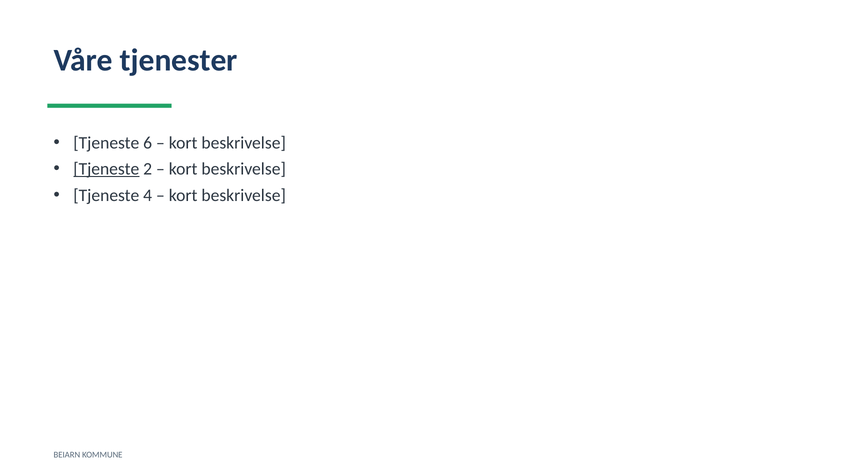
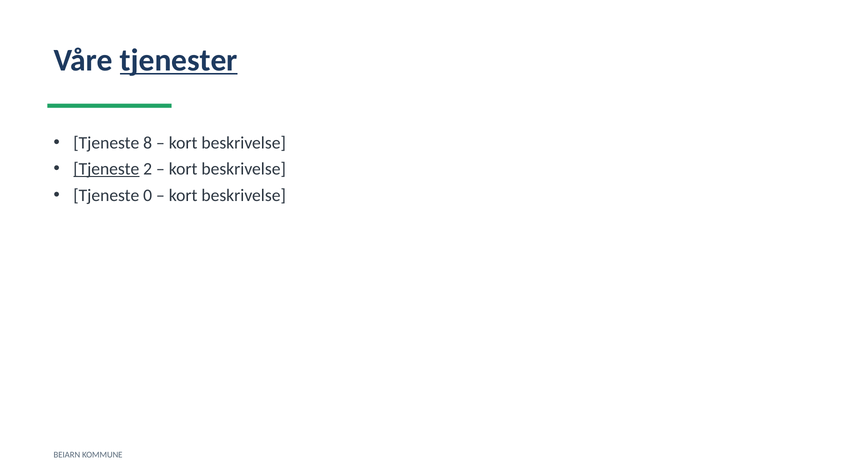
tjenester underline: none -> present
6: 6 -> 8
4: 4 -> 0
